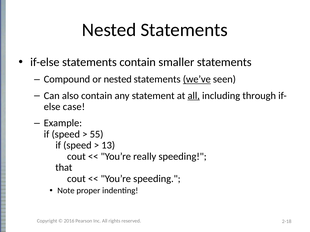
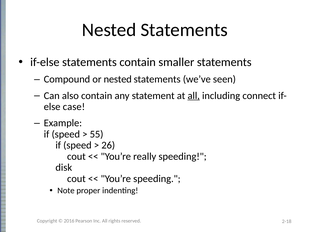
we’ve underline: present -> none
through: through -> connect
13: 13 -> 26
that: that -> disk
